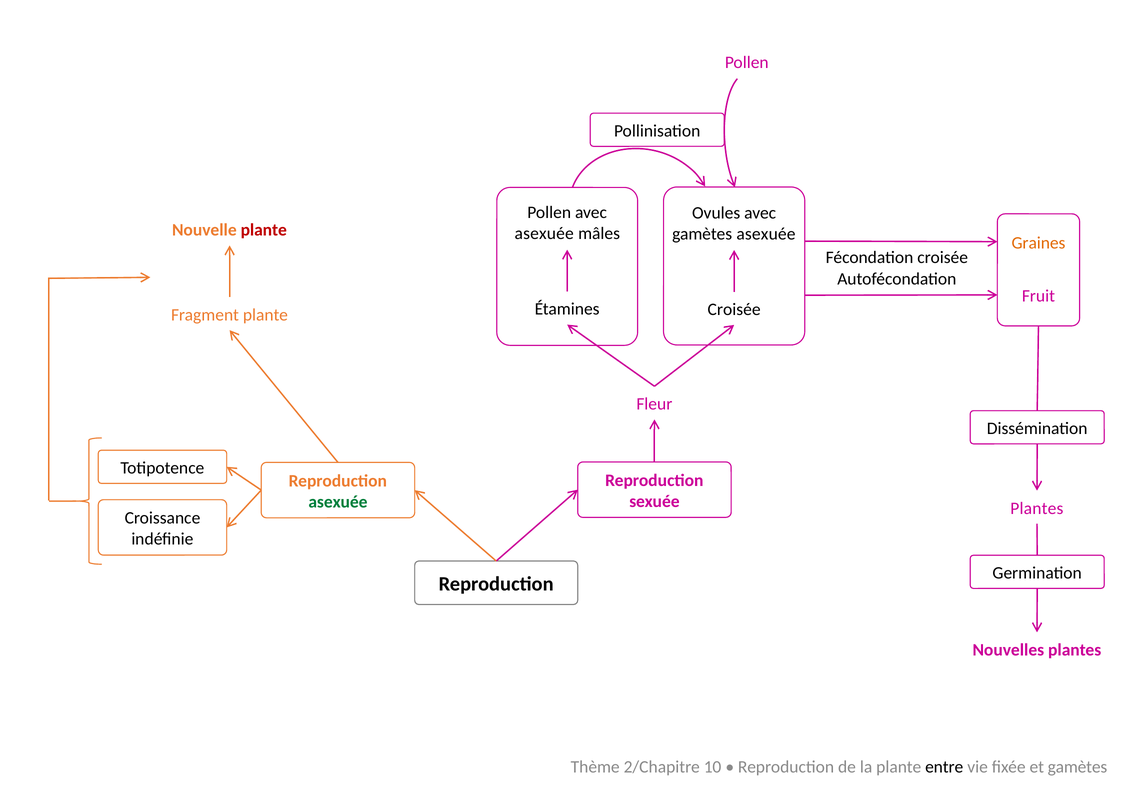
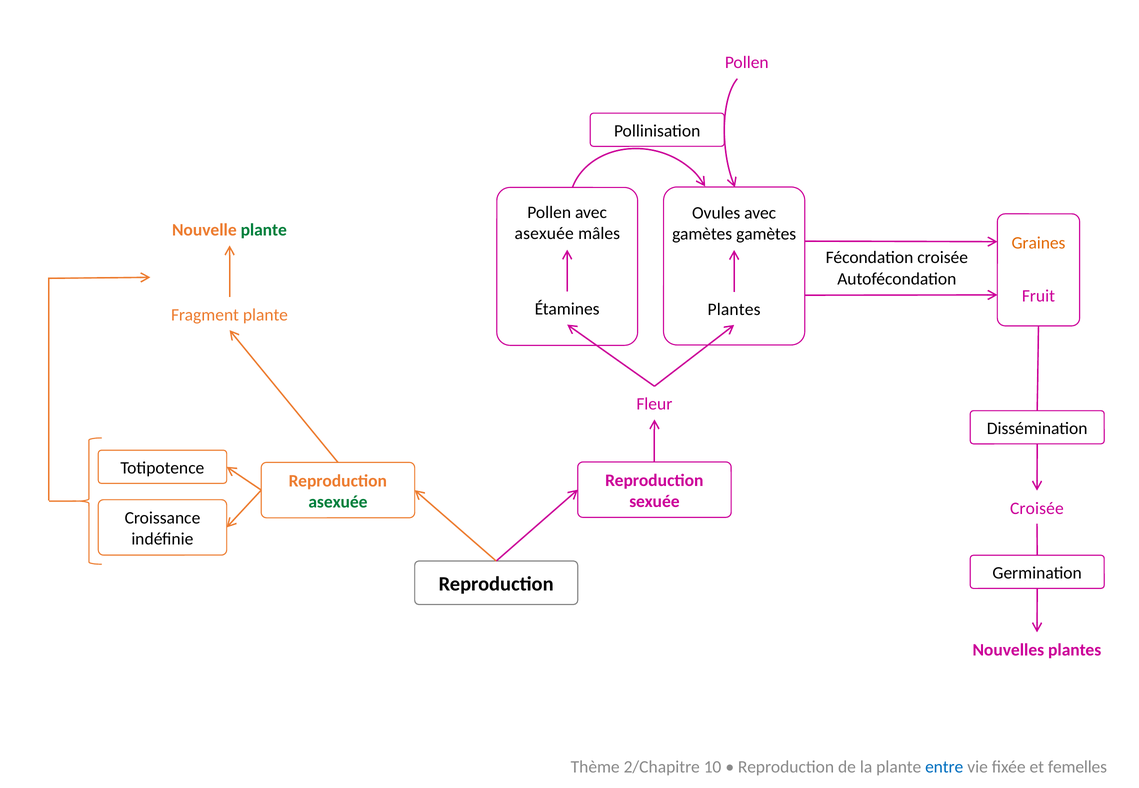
plante at (264, 230) colour: red -> green
gamètes asexuée: asexuée -> gamètes
Croisée at (734, 310): Croisée -> Plantes
Plantes at (1037, 509): Plantes -> Croisée
entre colour: black -> blue
et gamètes: gamètes -> femelles
